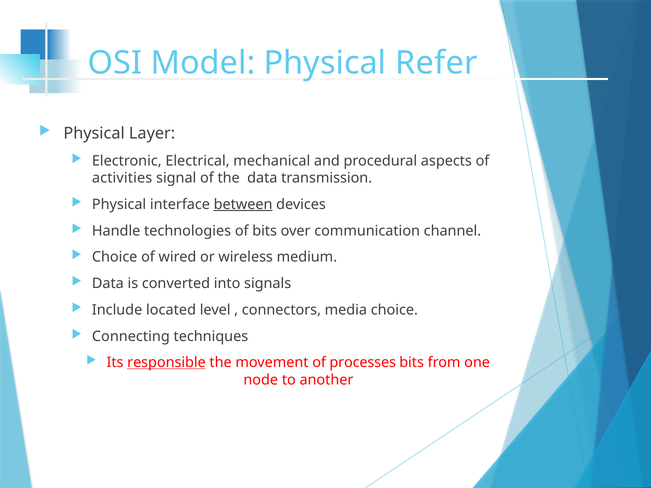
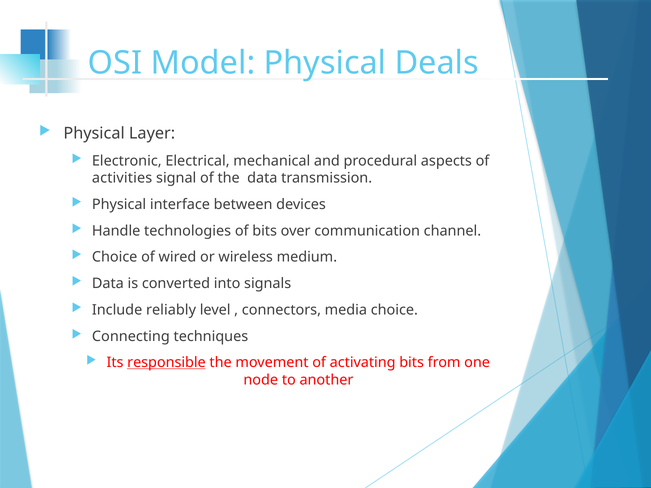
Refer: Refer -> Deals
between underline: present -> none
located: located -> reliably
processes: processes -> activating
